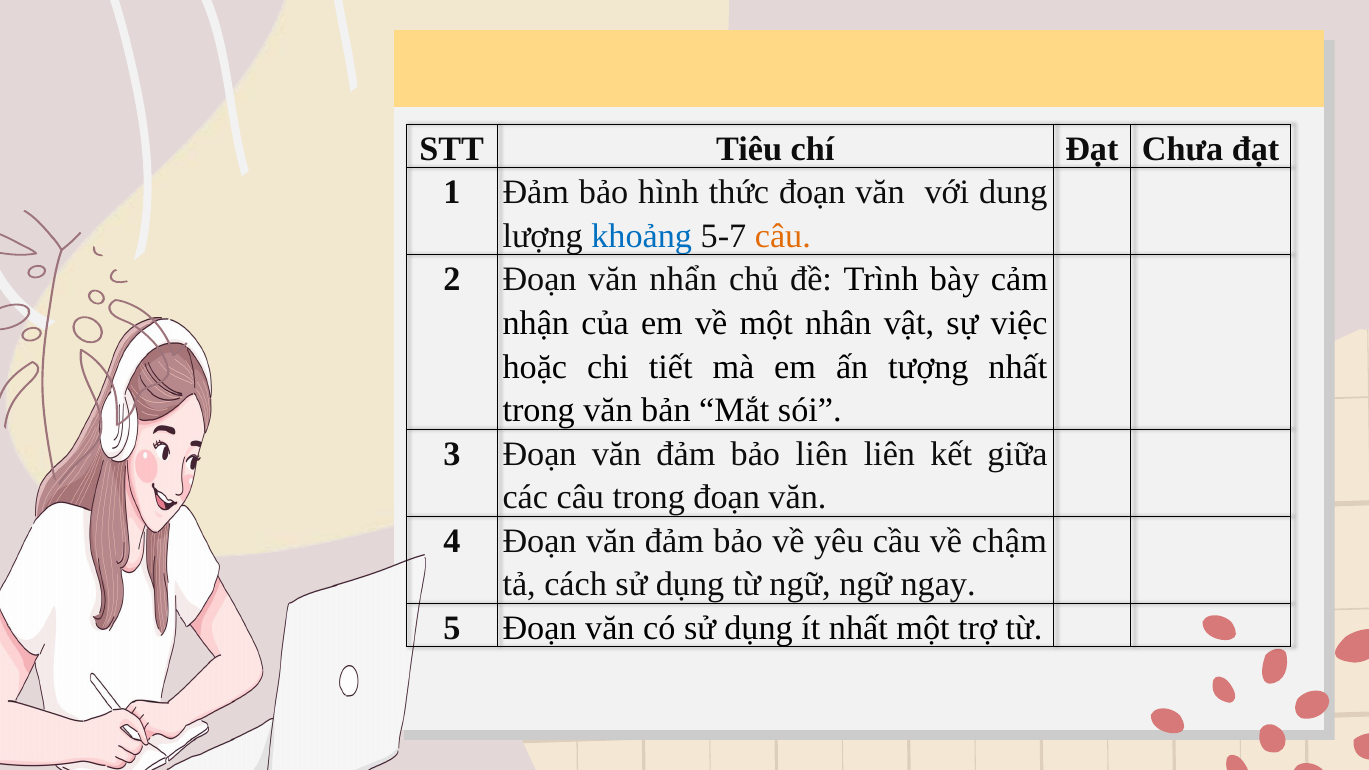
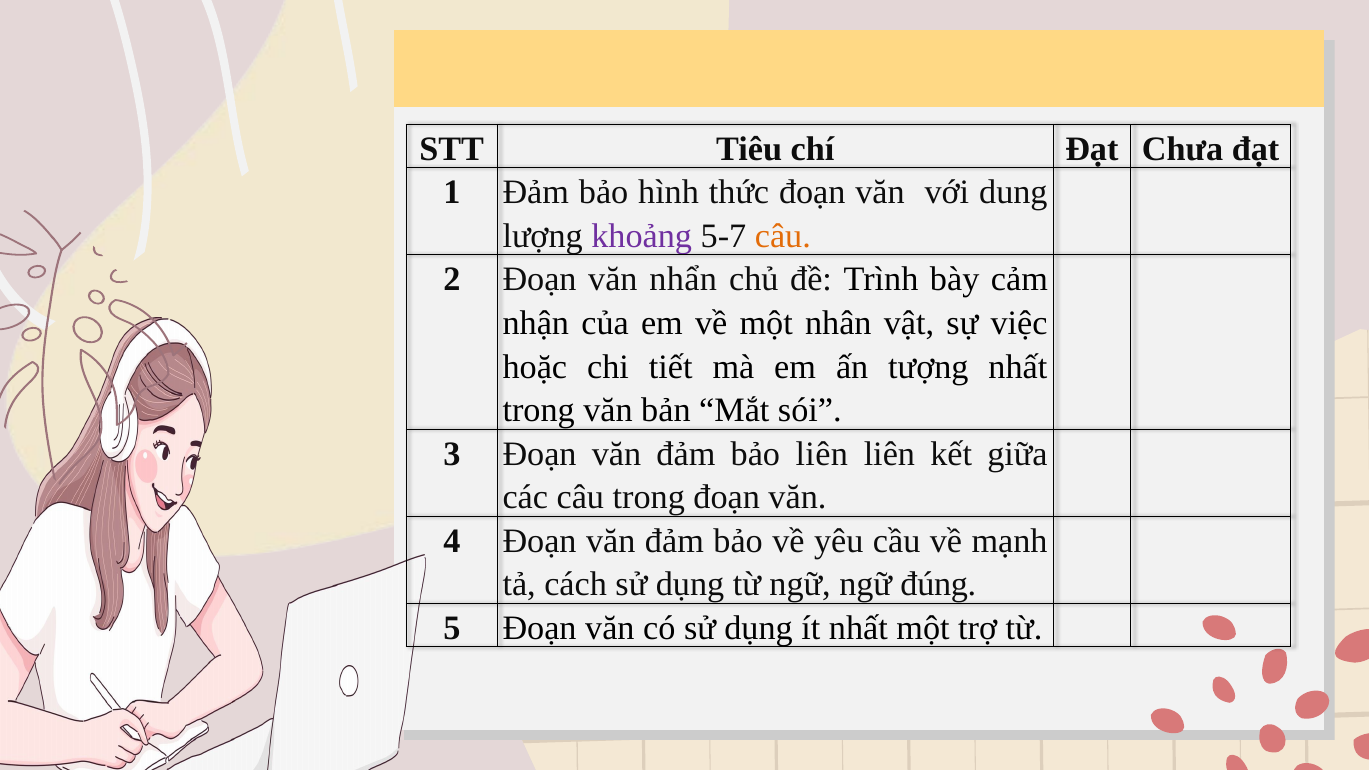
khoảng colour: blue -> purple
chậm: chậm -> mạnh
ngay: ngay -> đúng
